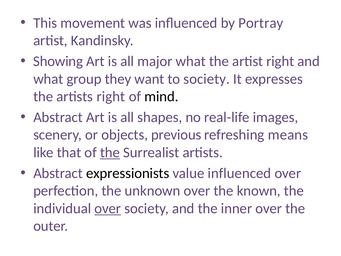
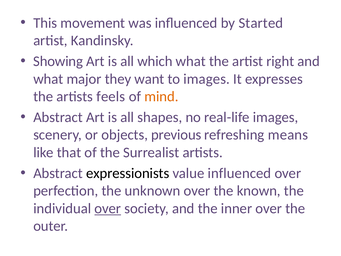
Portray: Portray -> Started
major: major -> which
group: group -> major
to society: society -> images
artists right: right -> feels
mind colour: black -> orange
the at (110, 152) underline: present -> none
